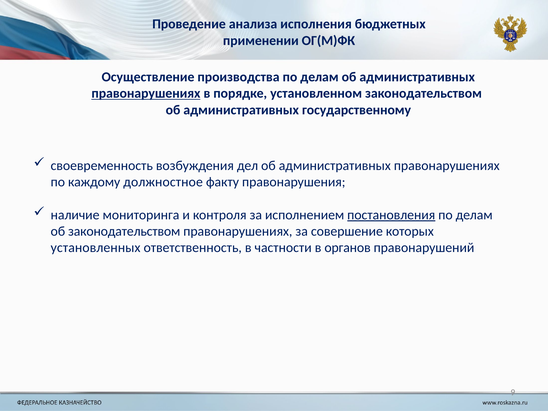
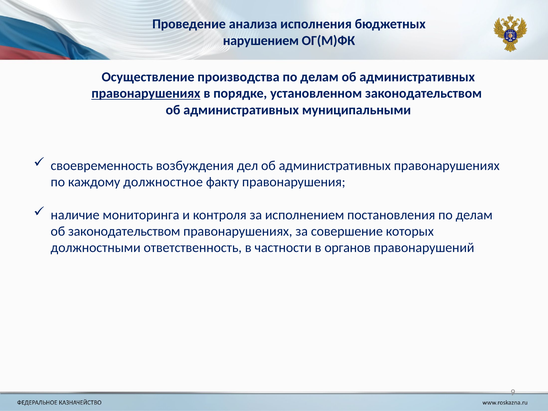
применении: применении -> нарушением
государственному: государственному -> муниципальными
постановления underline: present -> none
установленных: установленных -> должностными
